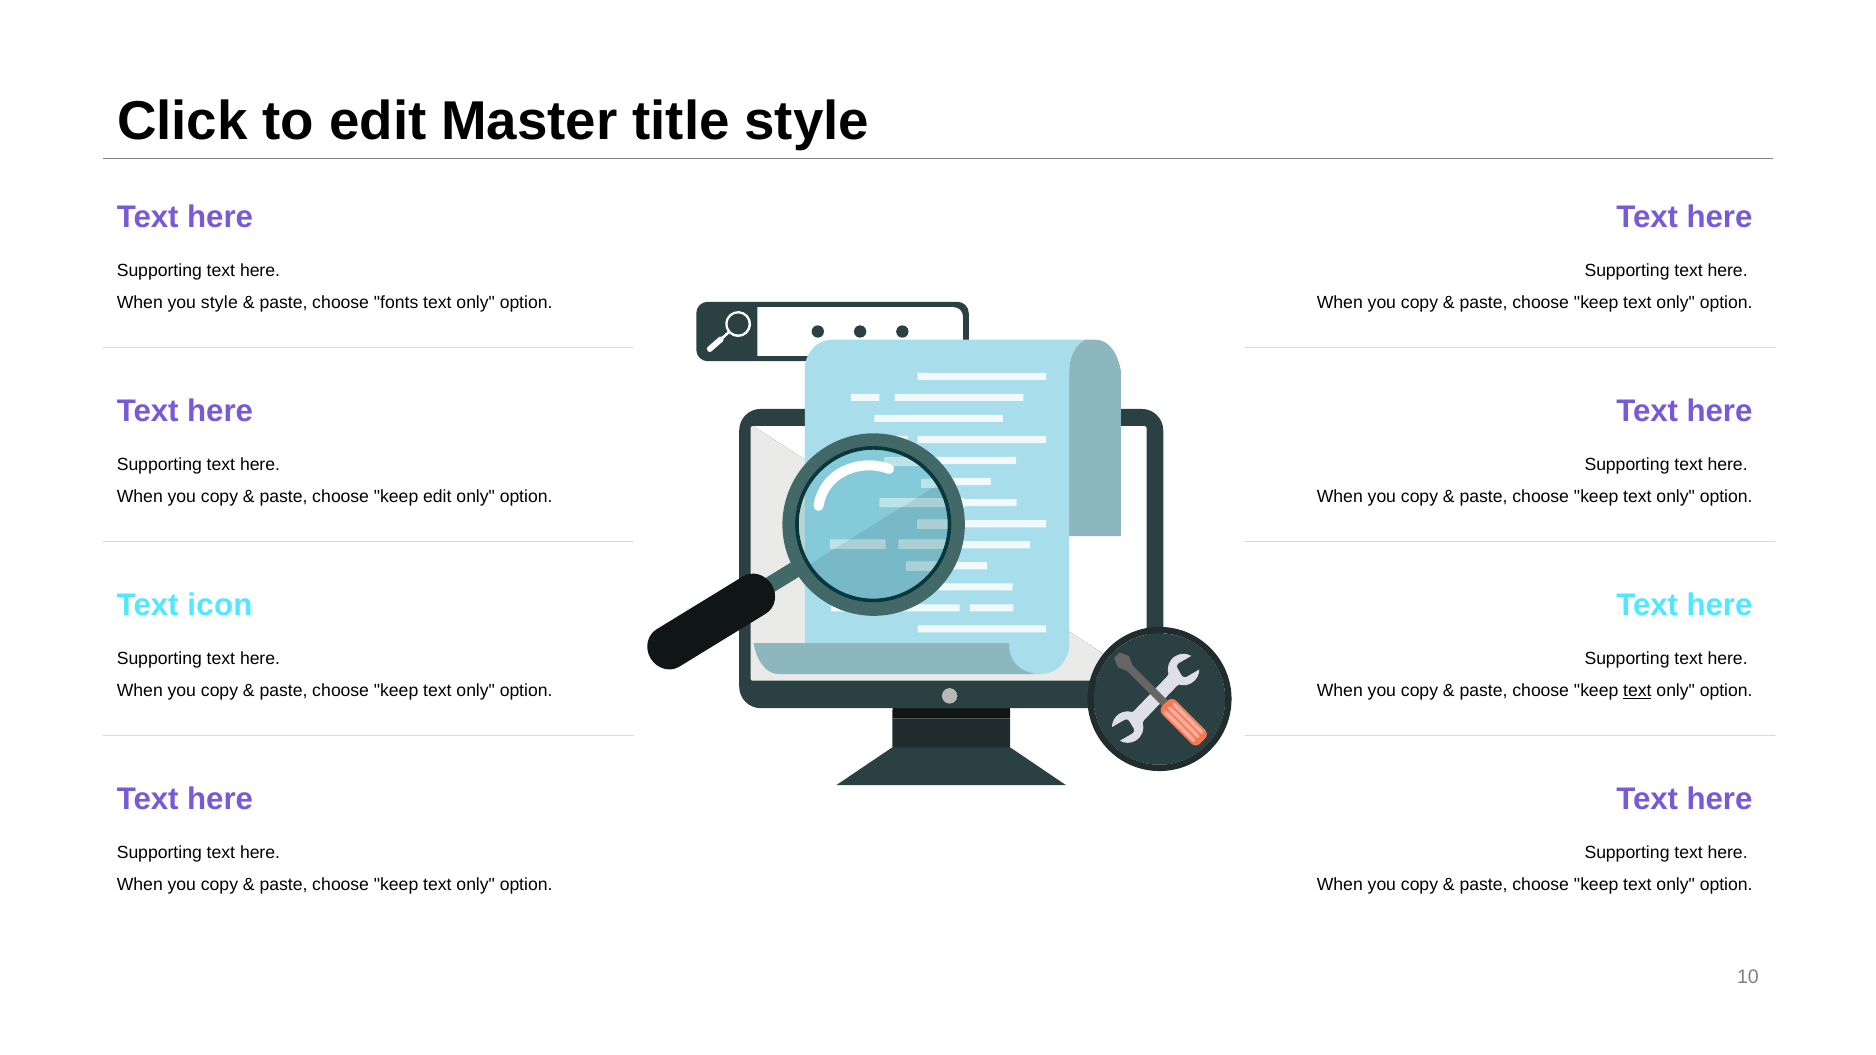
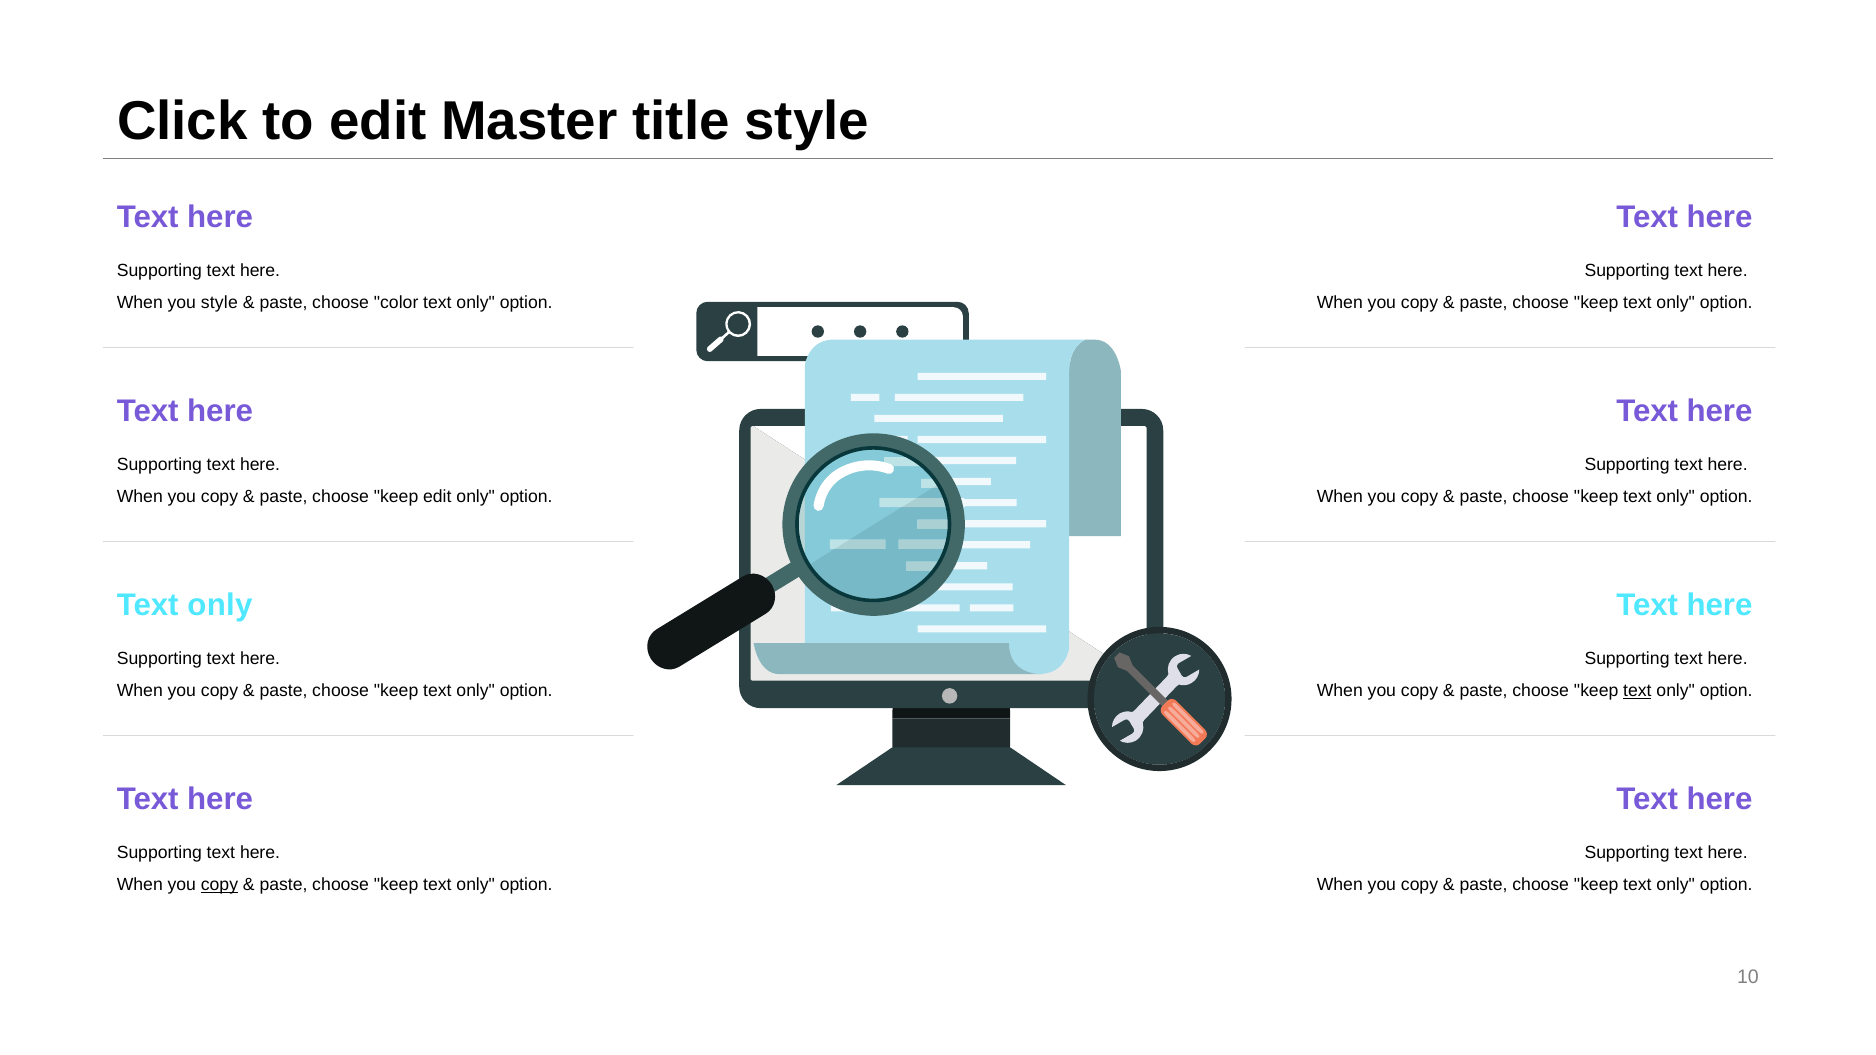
fonts: fonts -> color
icon at (220, 606): icon -> only
copy at (219, 885) underline: none -> present
